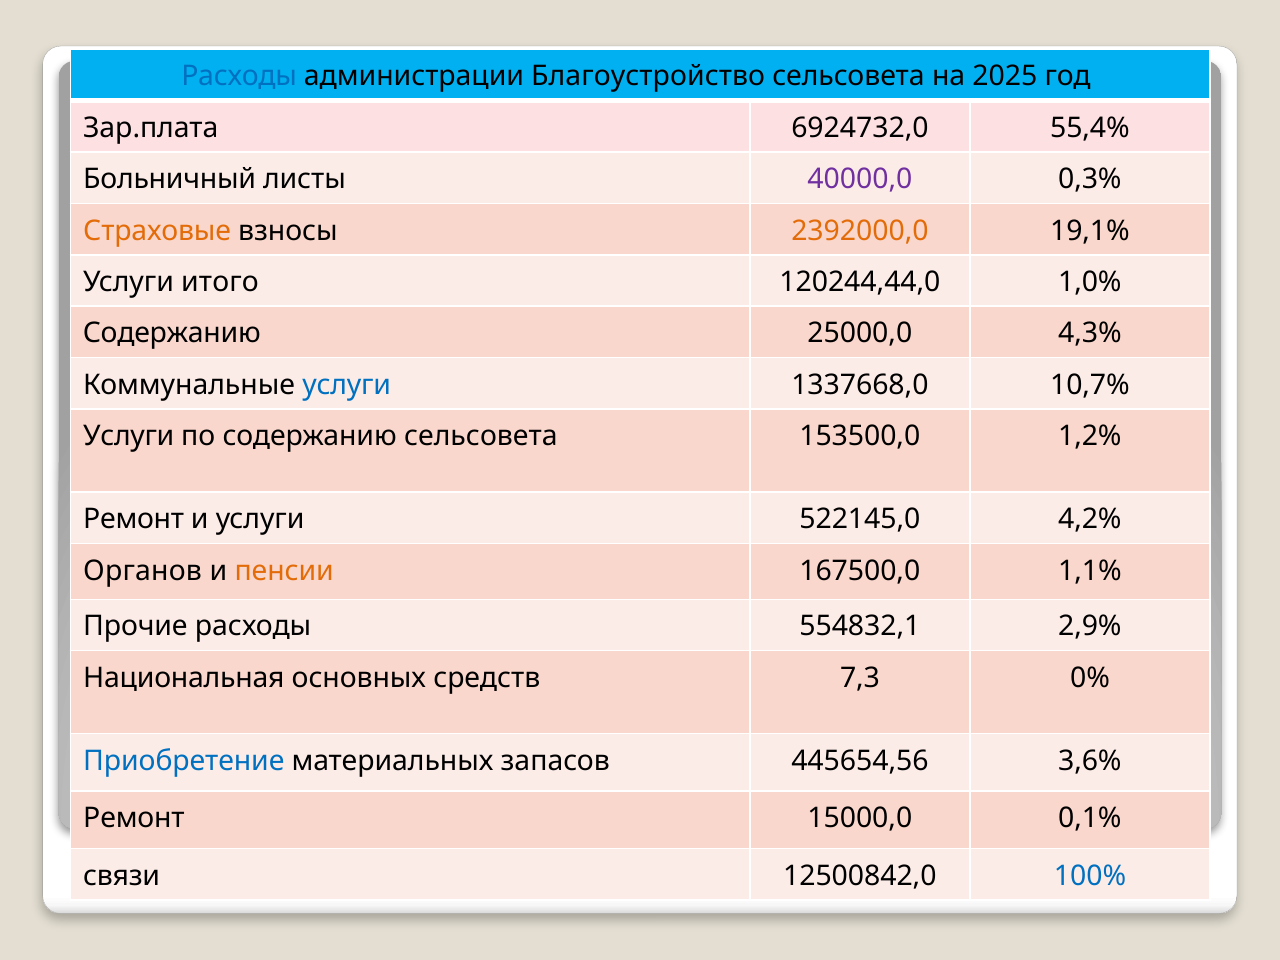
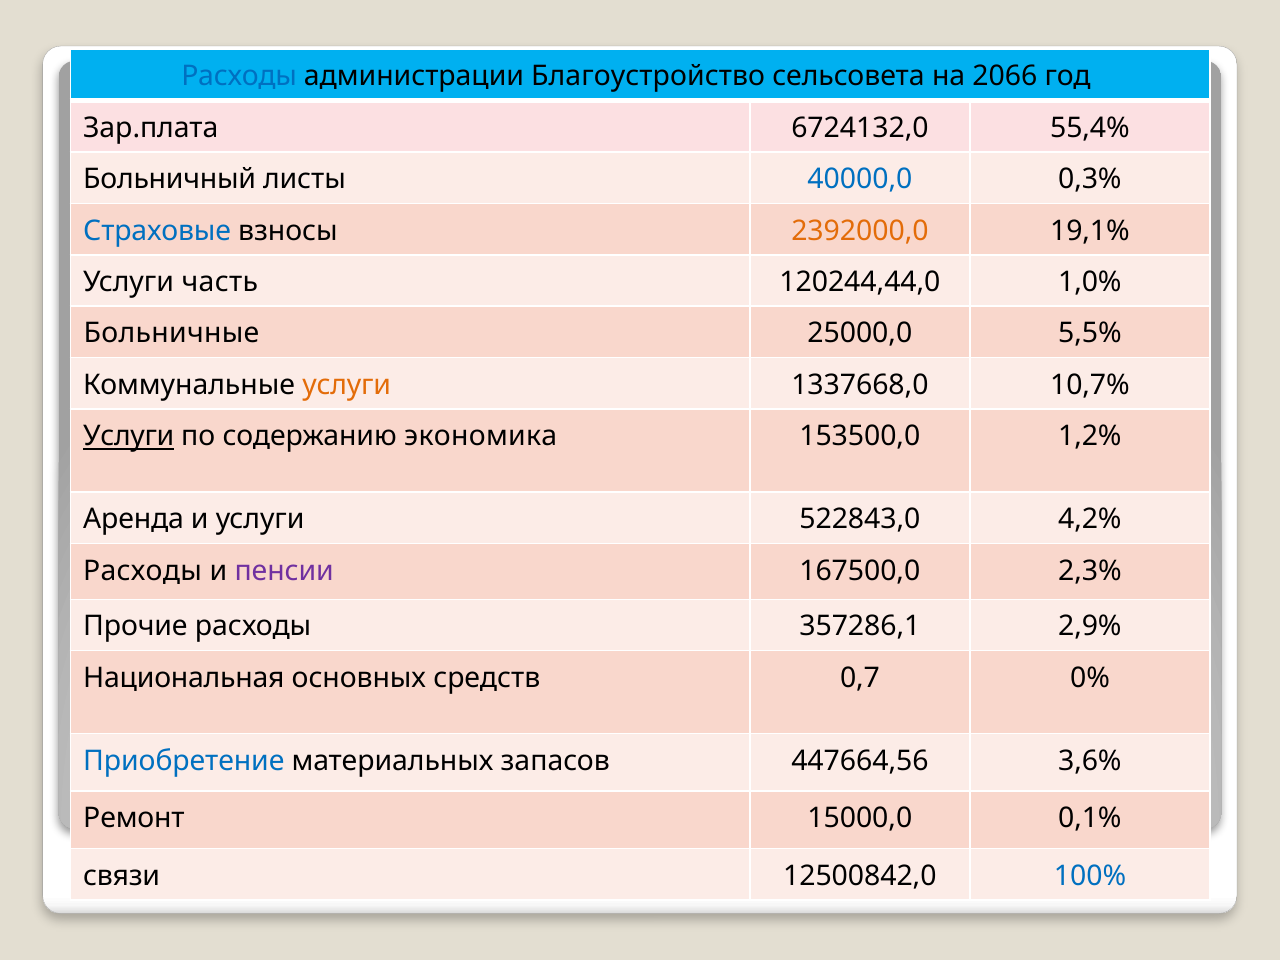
2025: 2025 -> 2066
6924732,0: 6924732,0 -> 6724132,0
40000,0 colour: purple -> blue
Страховые colour: orange -> blue
итого: итого -> часть
Содержанию at (172, 334): Содержанию -> Больничные
4,3%: 4,3% -> 5,5%
услуги at (347, 385) colour: blue -> orange
Услуги at (129, 436) underline: none -> present
содержанию сельсовета: сельсовета -> экономика
Ремонт at (134, 520): Ремонт -> Аренда
522145,0: 522145,0 -> 522843,0
Органов at (143, 571): Органов -> Расходы
пенсии colour: orange -> purple
1,1%: 1,1% -> 2,3%
554832,1: 554832,1 -> 357286,1
7,3: 7,3 -> 0,7
445654,56: 445654,56 -> 447664,56
